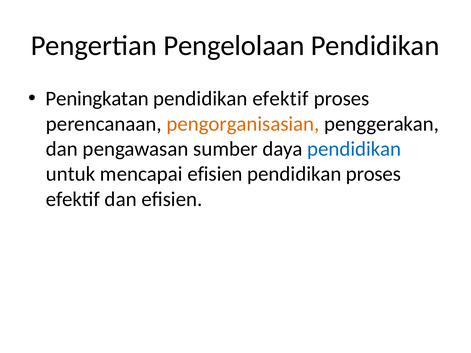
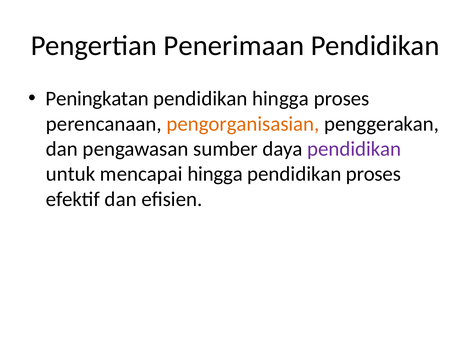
Pengelolaan: Pengelolaan -> Penerimaan
pendidikan efektif: efektif -> hingga
pendidikan at (354, 149) colour: blue -> purple
mencapai efisien: efisien -> hingga
